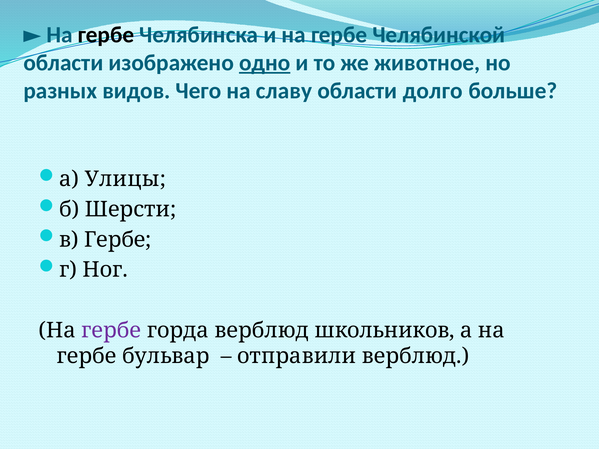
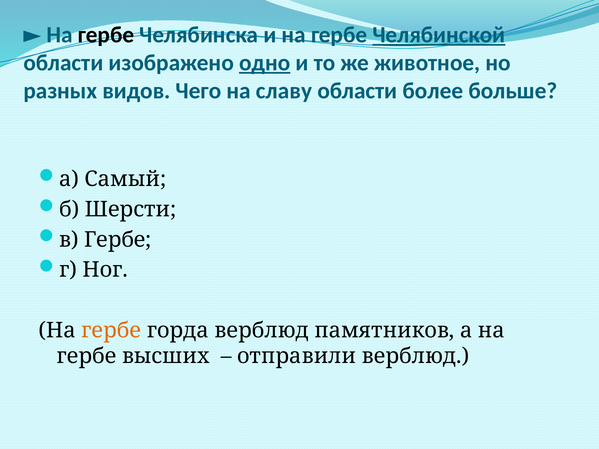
Челябинской underline: none -> present
долго: долго -> более
Улицы: Улицы -> Самый
гербе at (111, 330) colour: purple -> orange
школьников: школьников -> памятников
бульвар: бульвар -> высших
